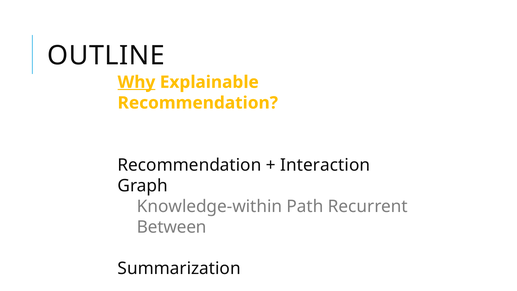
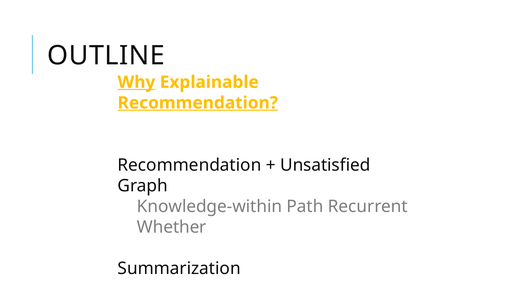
Recommendation at (198, 103) underline: none -> present
Interaction: Interaction -> Unsatisfied
Between: Between -> Whether
